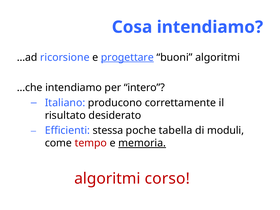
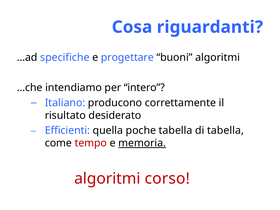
Cosa intendiamo: intendiamo -> riguardanti
ricorsione: ricorsione -> specifiche
progettare underline: present -> none
stessa: stessa -> quella
di moduli: moduli -> tabella
